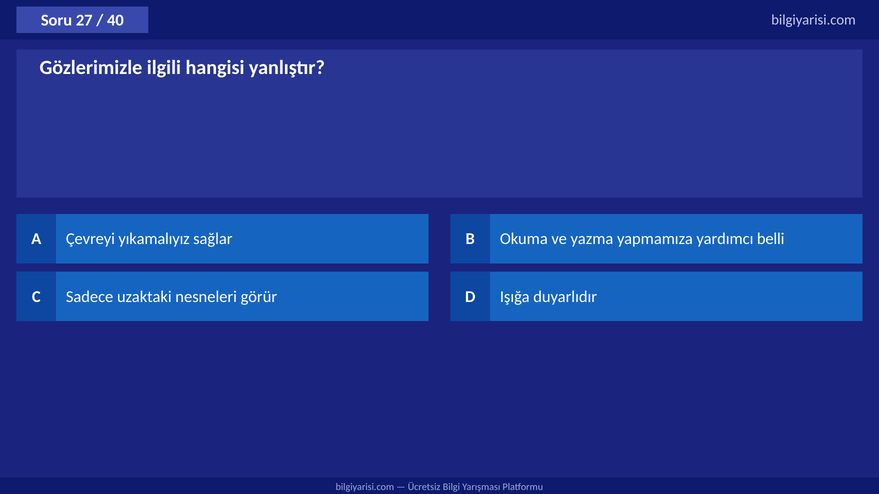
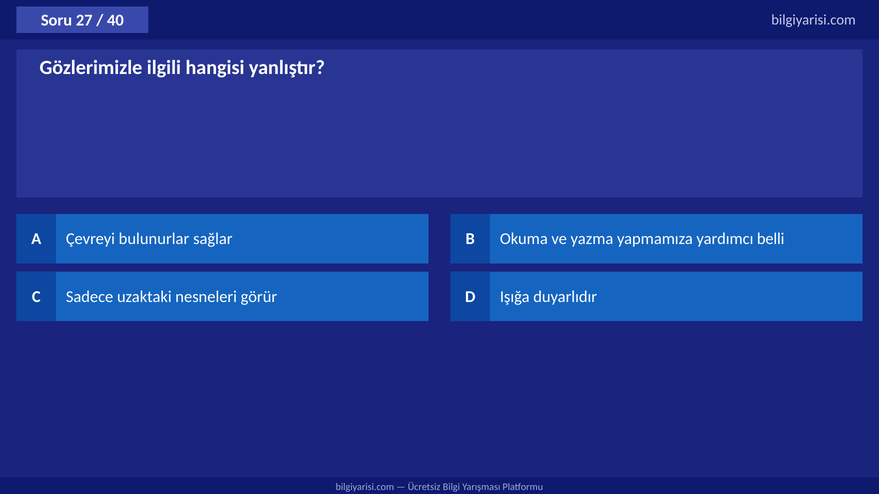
yıkamalıyız: yıkamalıyız -> bulunurlar
